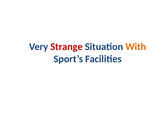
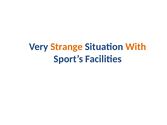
Strange colour: red -> orange
